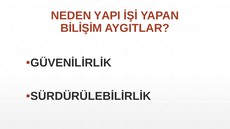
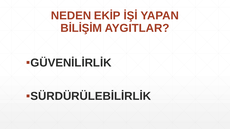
YAPI: YAPI -> EKİP
